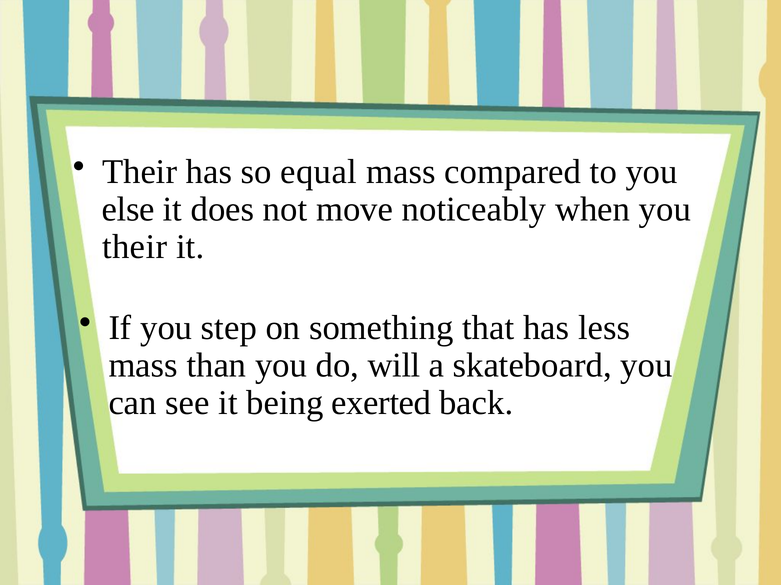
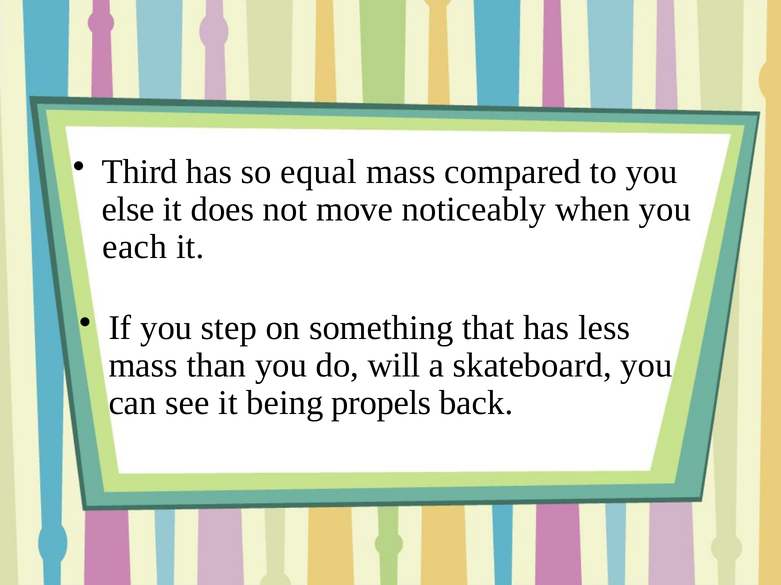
Their at (140, 172): Their -> Third
their at (135, 247): their -> each
exerted: exerted -> propels
